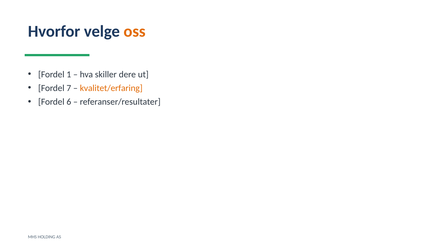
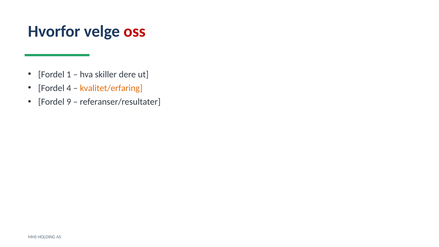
oss colour: orange -> red
7: 7 -> 4
6: 6 -> 9
